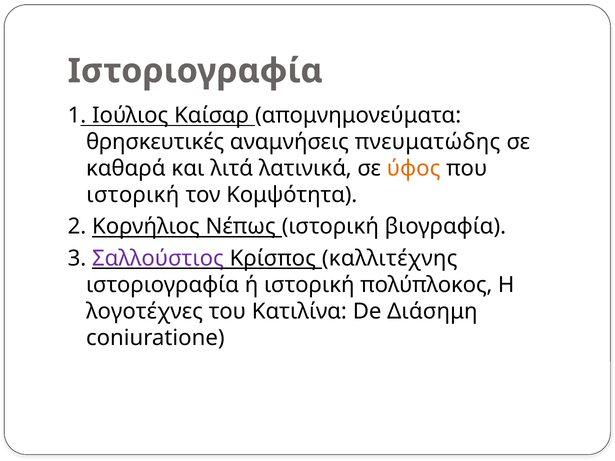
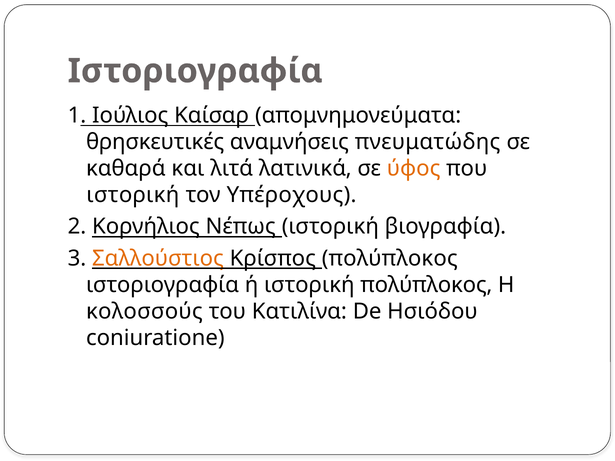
Κομψότητα: Κομψότητα -> Υπέροχους
Σαλλούστιος colour: purple -> orange
Κρίσπος καλλιτέχνης: καλλιτέχνης -> πολύπλοκος
λογοτέχνες: λογοτέχνες -> κολοσσούς
Διάσημη: Διάσημη -> Ησιόδου
